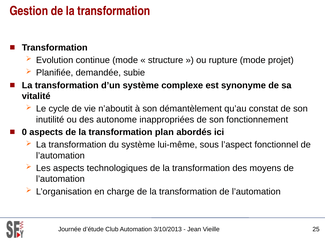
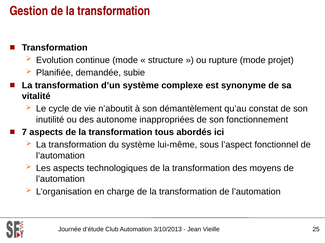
0: 0 -> 7
plan: plan -> tous
